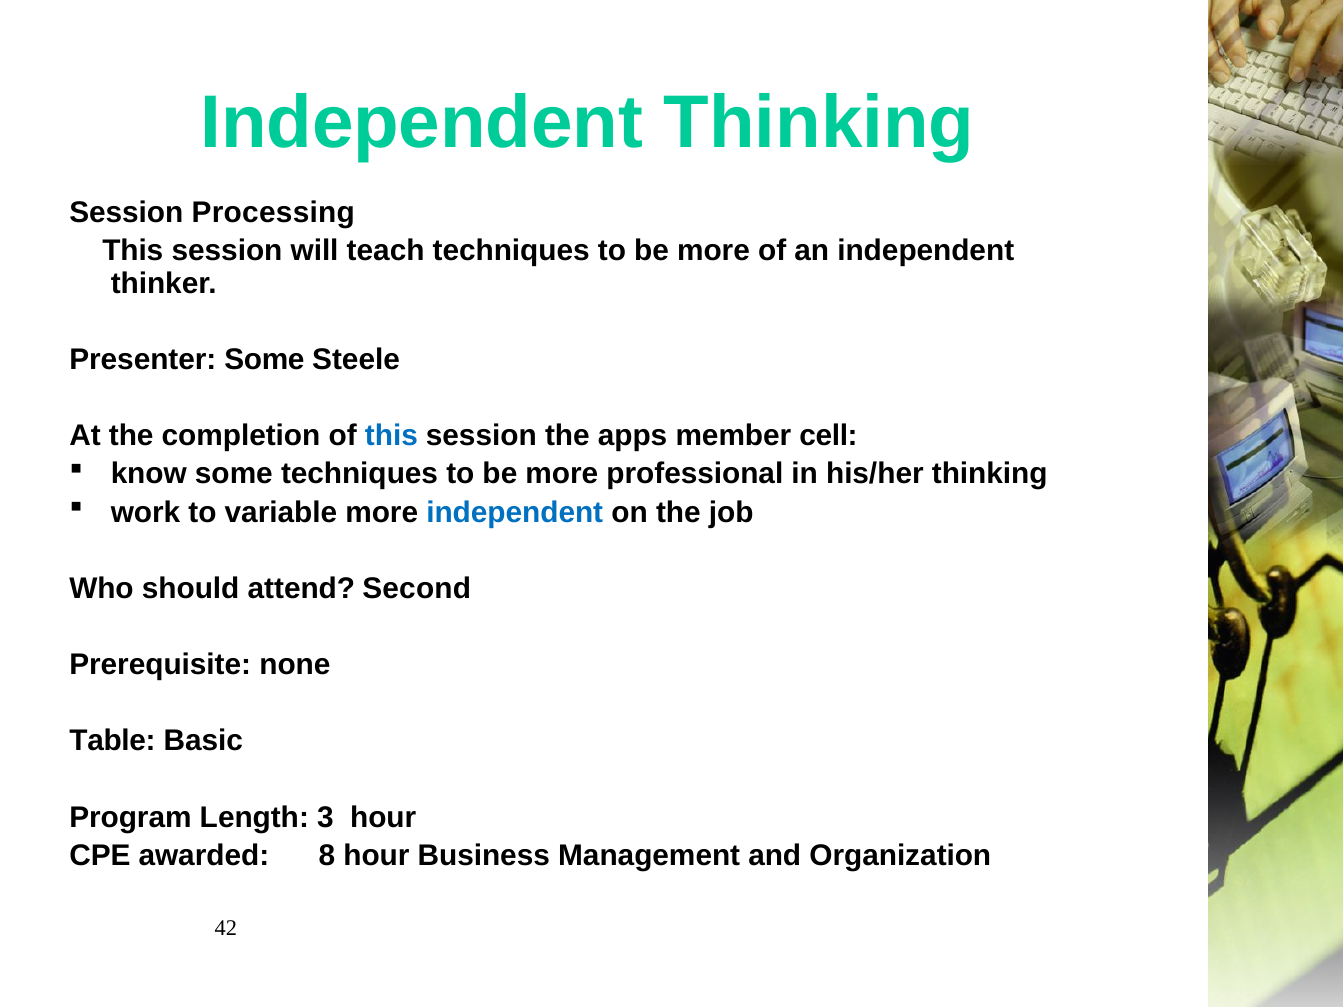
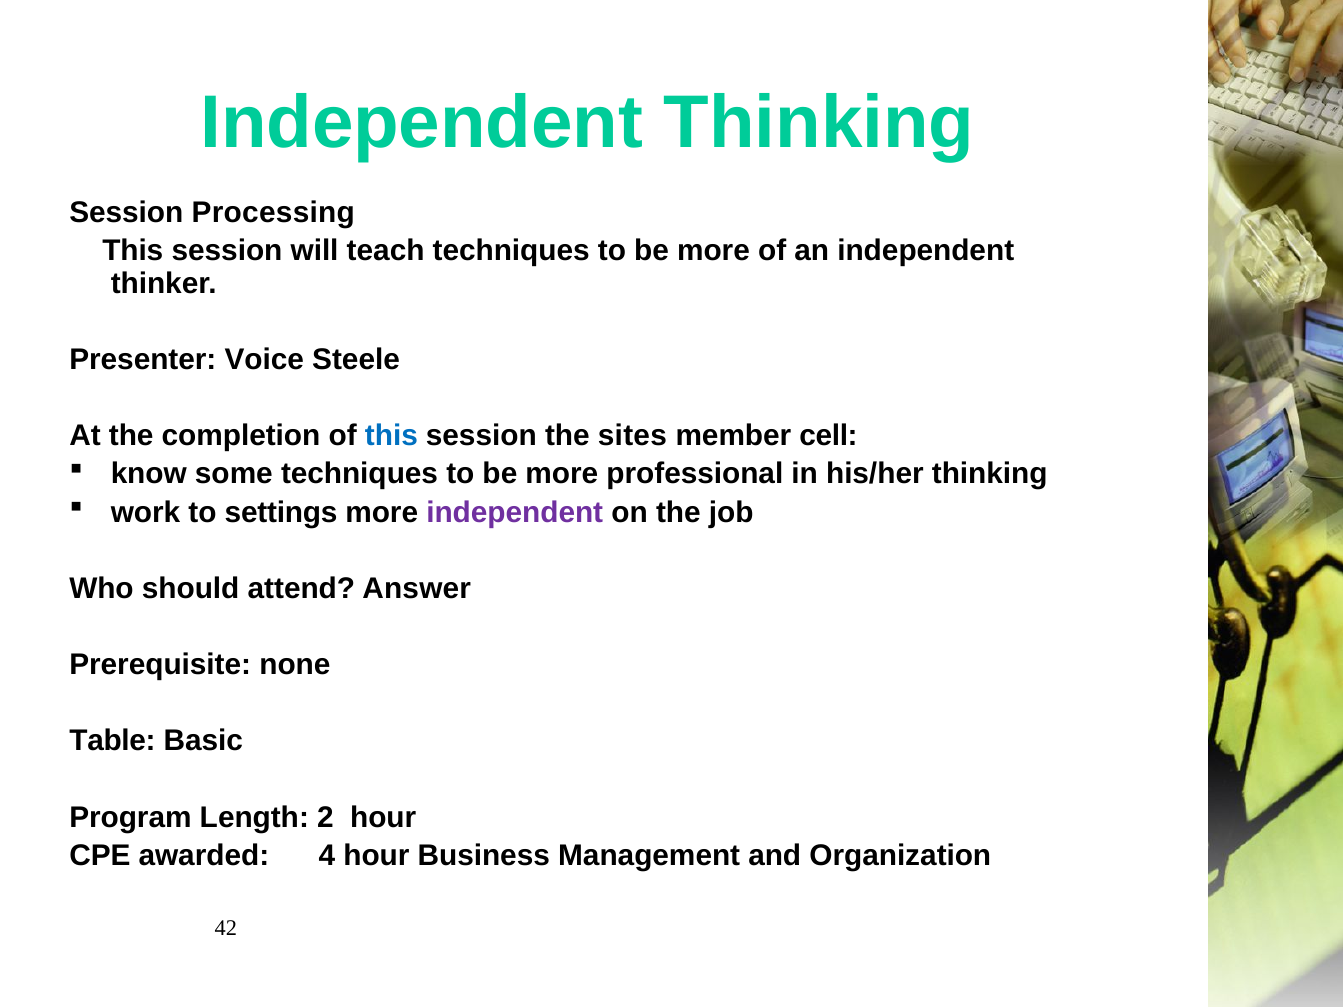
Presenter Some: Some -> Voice
apps: apps -> sites
variable: variable -> settings
independent at (515, 512) colour: blue -> purple
Second: Second -> Answer
3: 3 -> 2
8: 8 -> 4
